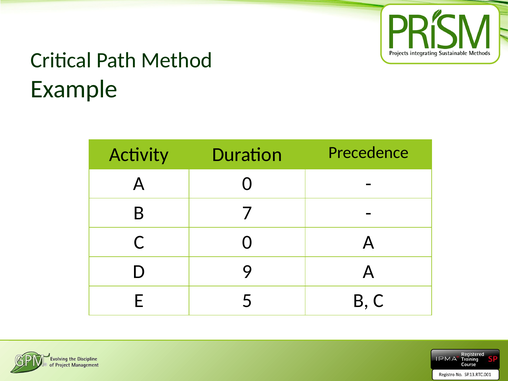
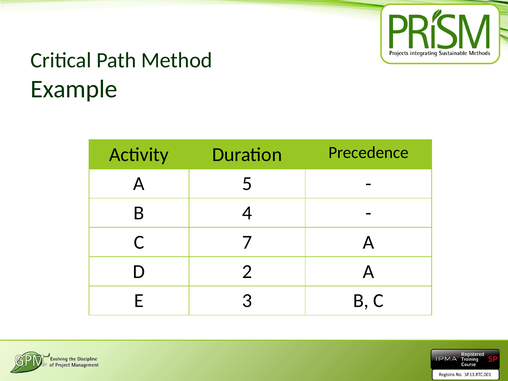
A 0: 0 -> 5
7: 7 -> 4
C 0: 0 -> 7
9: 9 -> 2
5: 5 -> 3
